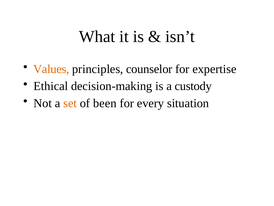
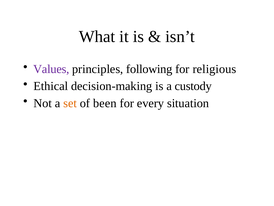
Values colour: orange -> purple
counselor: counselor -> following
expertise: expertise -> religious
